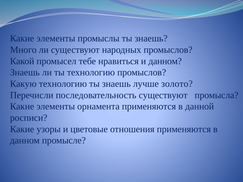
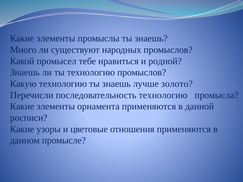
и данном: данном -> родной
последовательность существуют: существуют -> технологию
